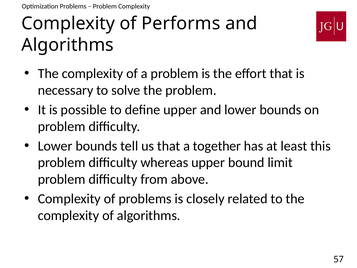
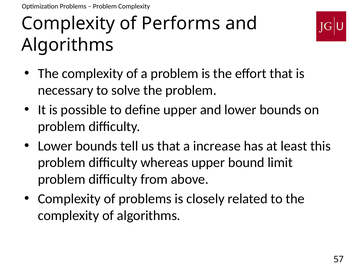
together: together -> increase
